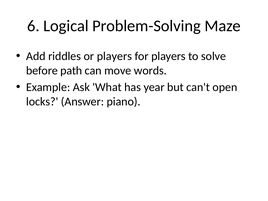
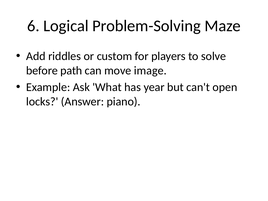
or players: players -> custom
words: words -> image
